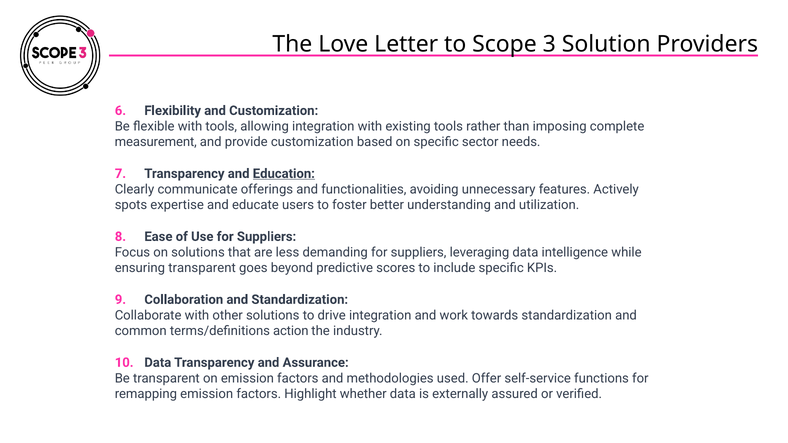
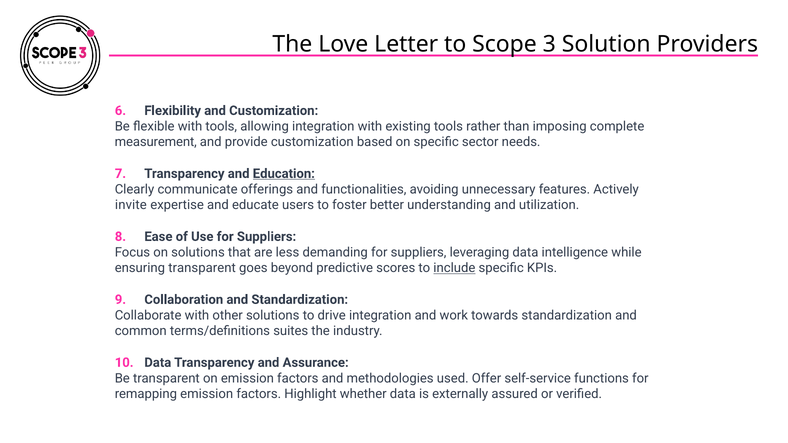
spots: spots -> invite
include underline: none -> present
action: action -> suites
